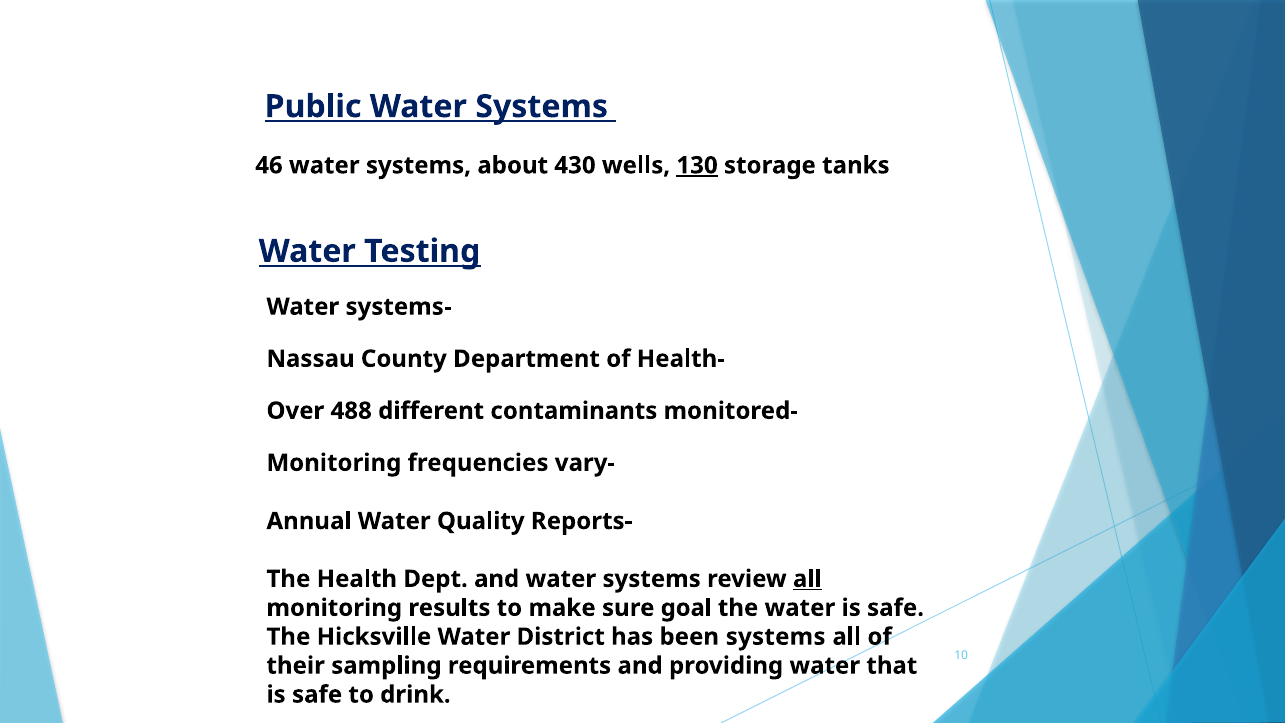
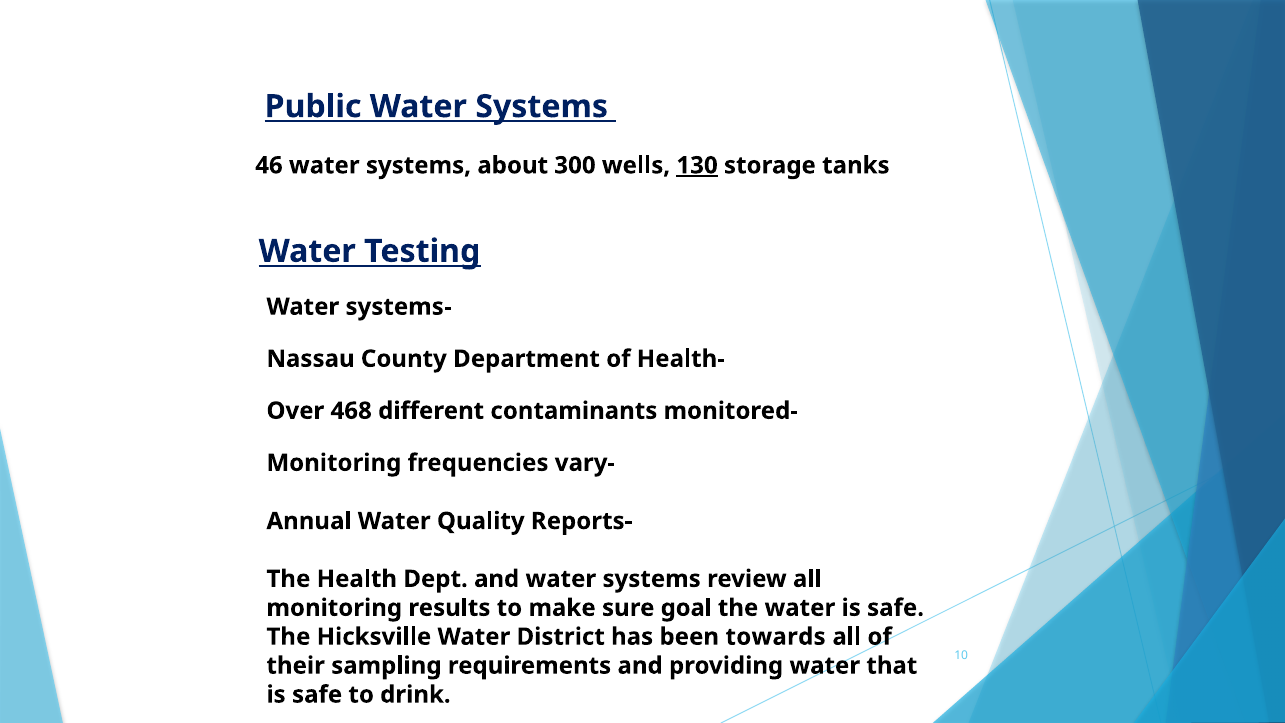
430: 430 -> 300
488: 488 -> 468
all at (807, 579) underline: present -> none
been systems: systems -> towards
